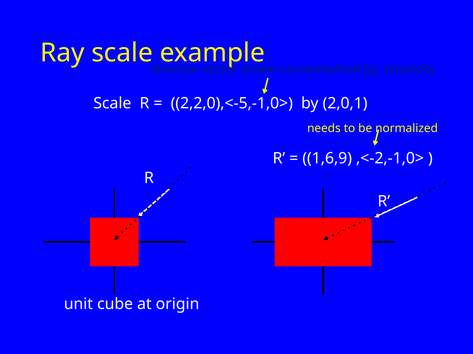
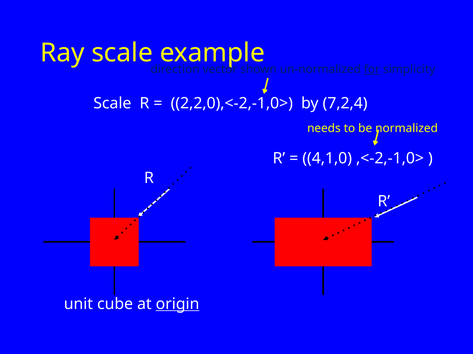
2,2,0),<-5,-1,0>: 2,2,0),<-5,-1,0> -> 2,2,0),<-2,-1,0>
2,0,1: 2,0,1 -> 7,2,4
1,6,9: 1,6,9 -> 4,1,0
origin underline: none -> present
